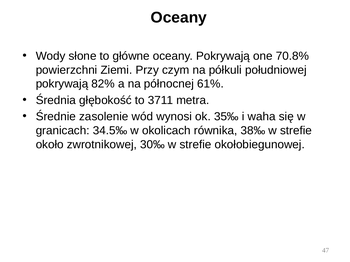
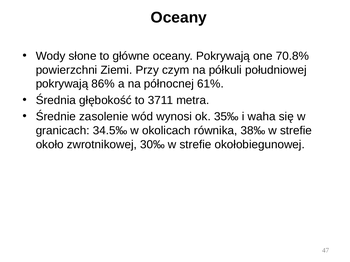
82%: 82% -> 86%
